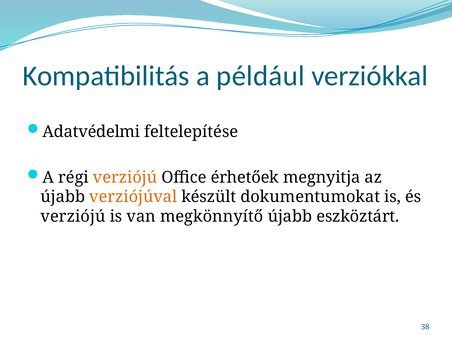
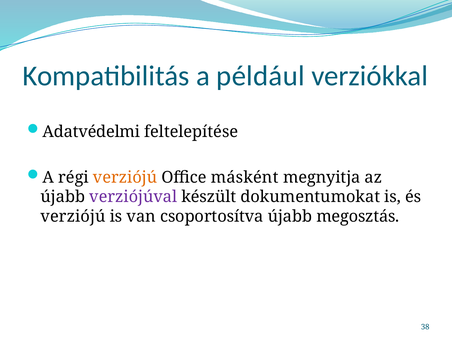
érhetőek: érhetőek -> másként
verziójúval colour: orange -> purple
megkönnyítő: megkönnyítő -> csoportosítva
eszköztárt: eszköztárt -> megosztás
